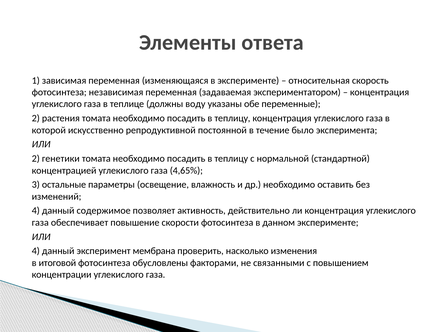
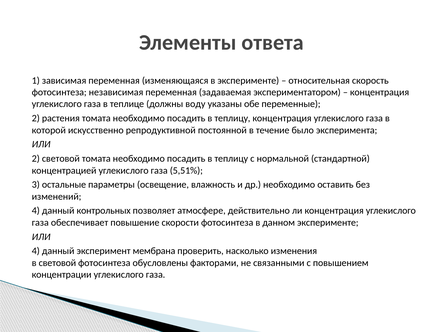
2 генетики: генетики -> световой
4,65%: 4,65% -> 5,51%
содержимое: содержимое -> контрольных
активность: активность -> атмосфере
в итоговой: итоговой -> световой
